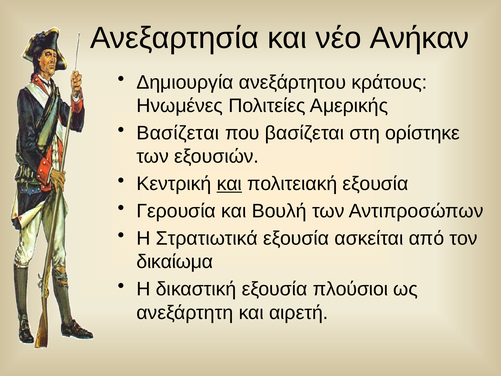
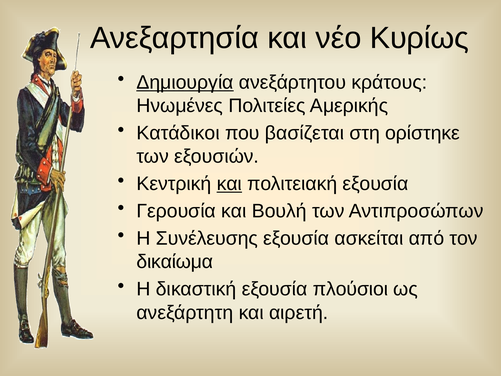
Ανήκαν: Ανήκαν -> Κυρίως
Δημιουργία underline: none -> present
Βασίζεται at (178, 133): Βασίζεται -> Κατάδικοι
Στρατιωτικά: Στρατιωτικά -> Συνέλευσης
